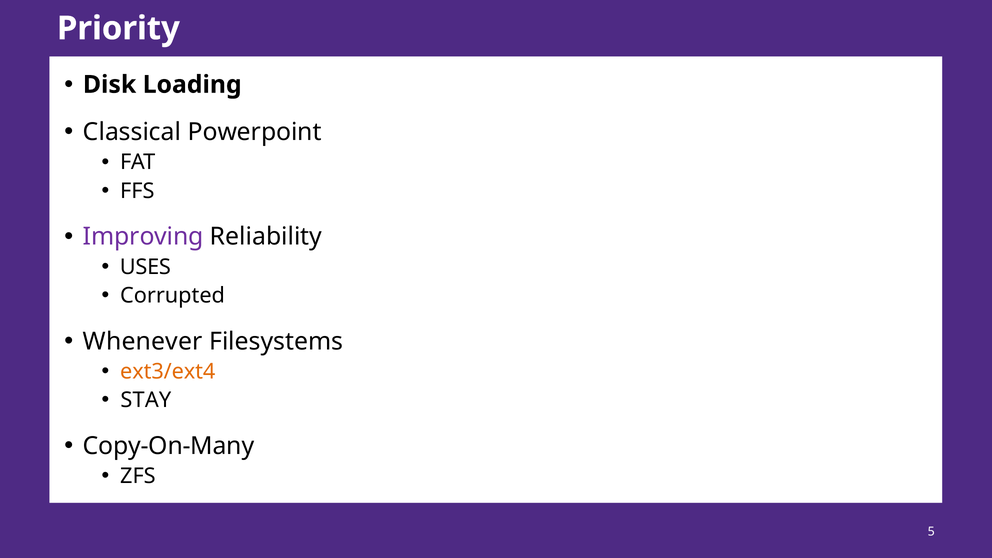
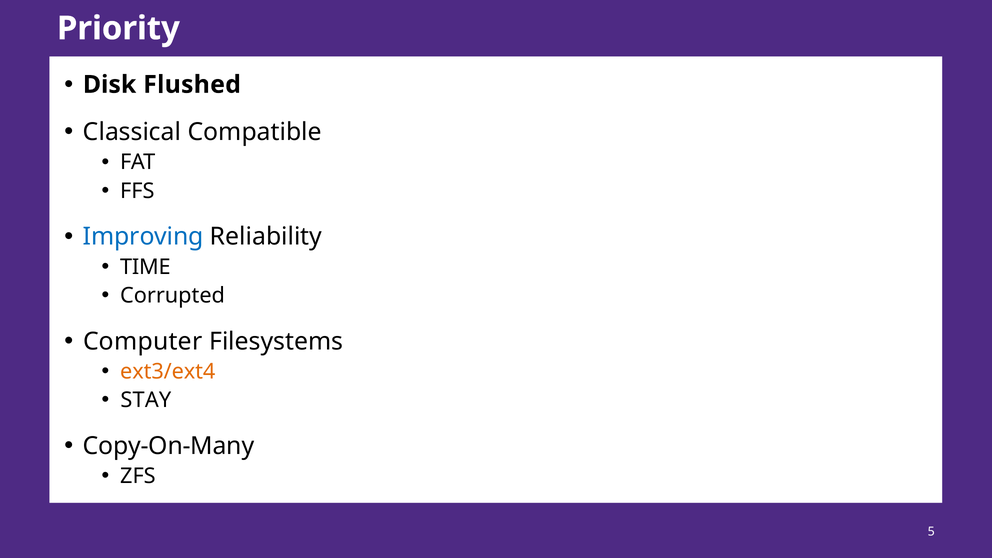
Loading: Loading -> Flushed
Powerpoint: Powerpoint -> Compatible
Improving colour: purple -> blue
USES: USES -> TIME
Whenever: Whenever -> Computer
